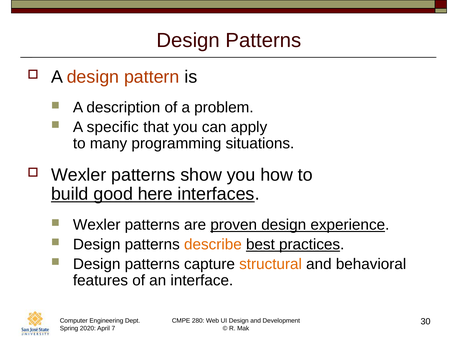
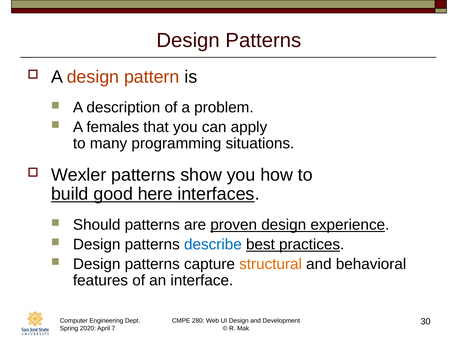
specific: specific -> females
Wexler at (97, 225): Wexler -> Should
describe colour: orange -> blue
